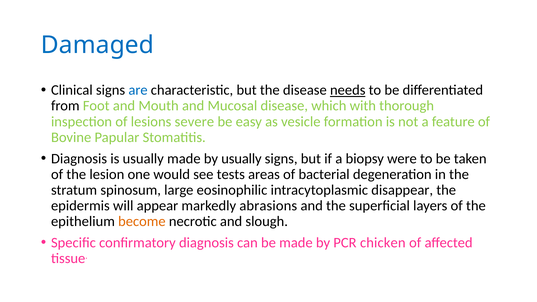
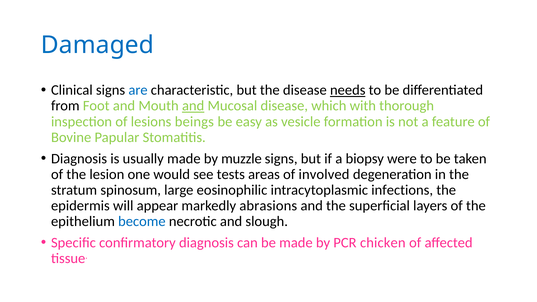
and at (193, 106) underline: none -> present
severe: severe -> beings
by usually: usually -> muzzle
bacterial: bacterial -> involved
disappear: disappear -> infections
become colour: orange -> blue
